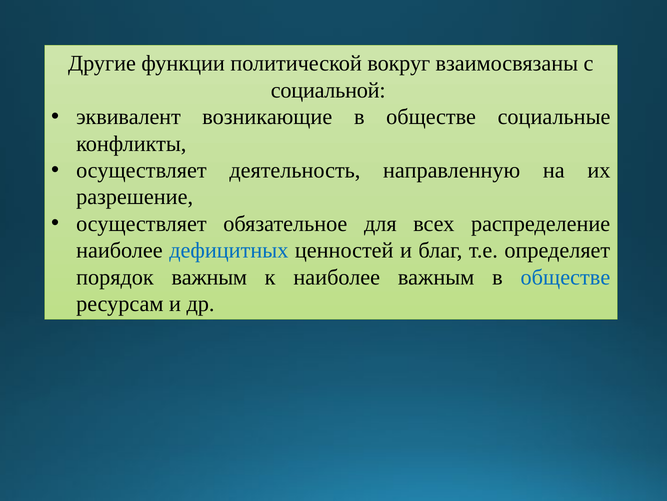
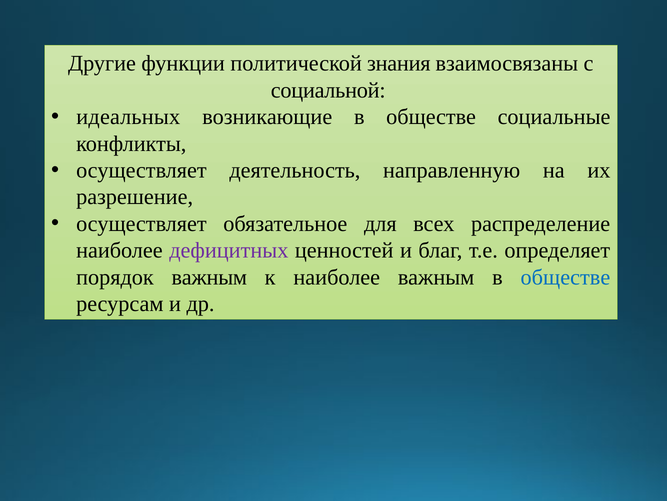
вокруг: вокруг -> знания
эквивалент: эквивалент -> идеальных
дефицитных colour: blue -> purple
